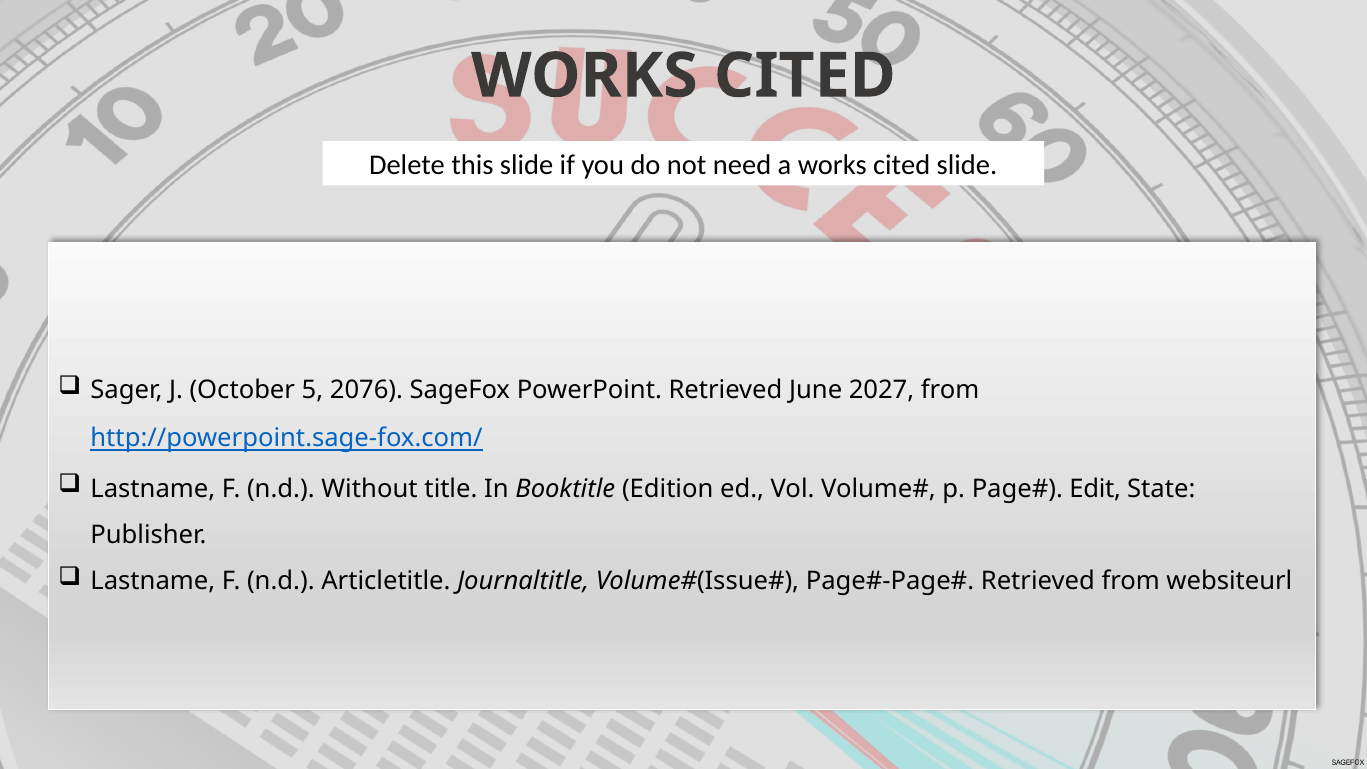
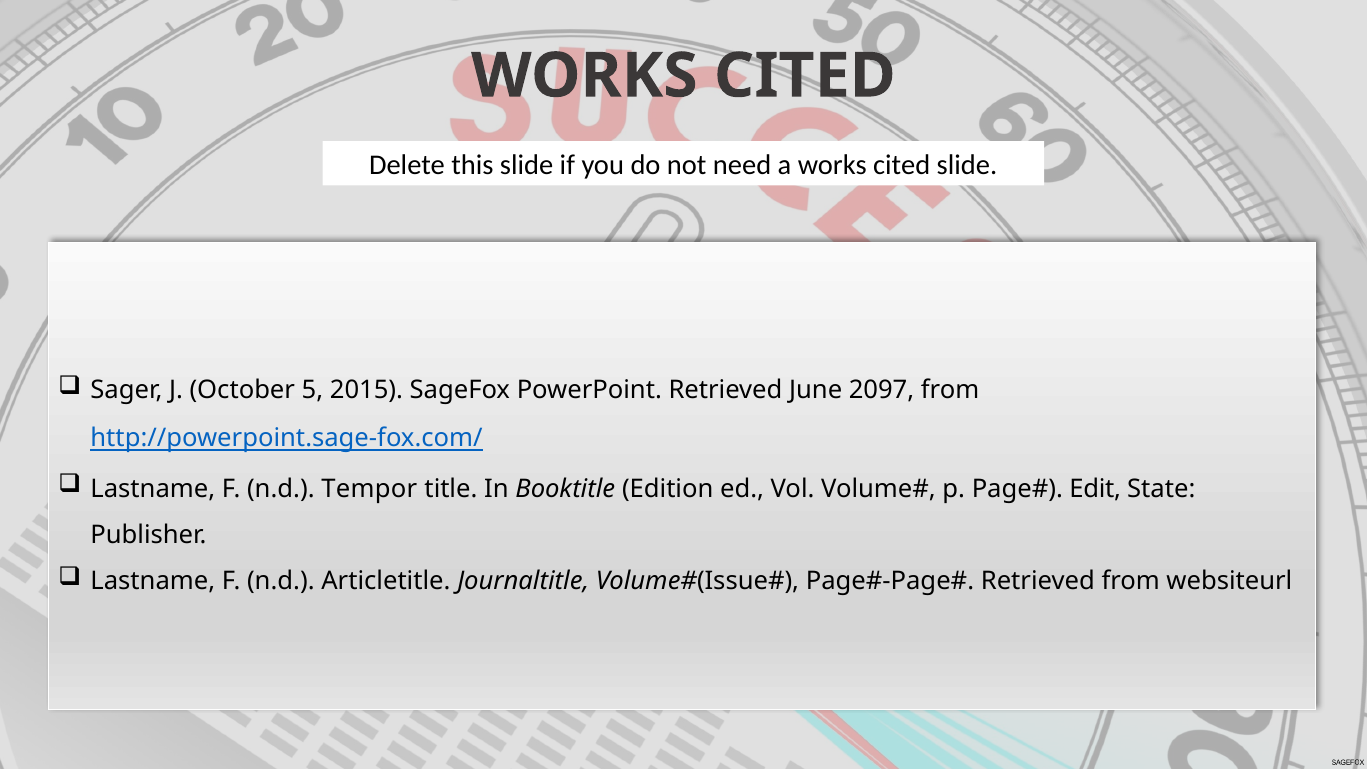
2076: 2076 -> 2015
2027: 2027 -> 2097
Without: Without -> Tempor
